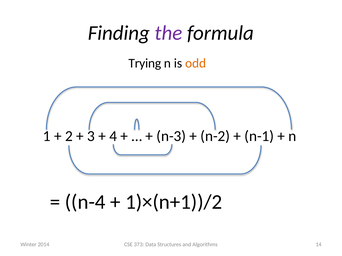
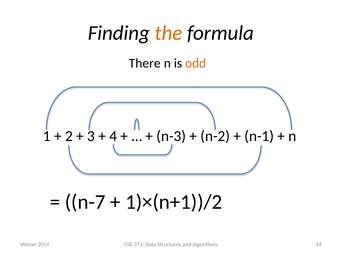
the colour: purple -> orange
Trying: Trying -> There
n-4: n-4 -> n-7
